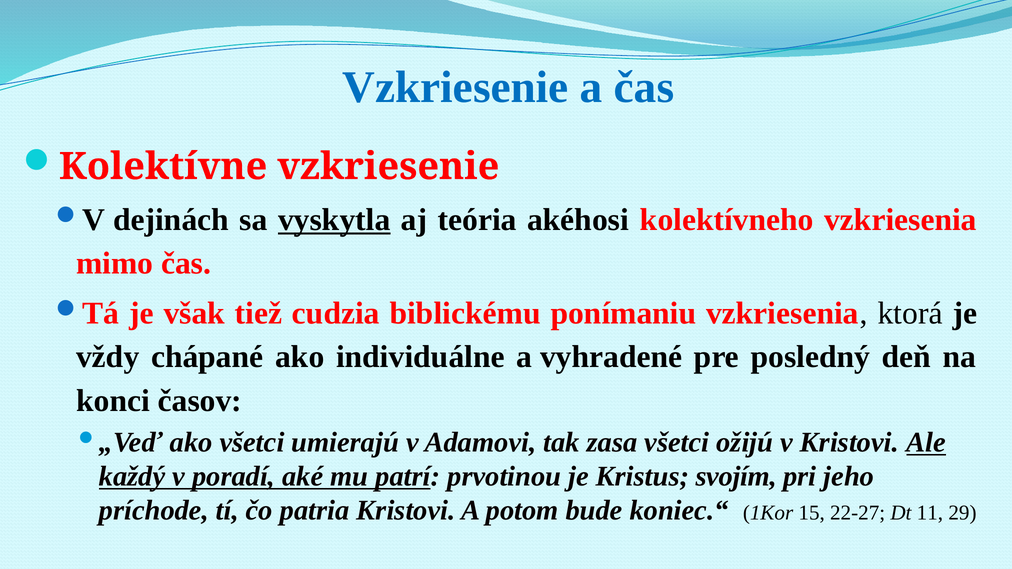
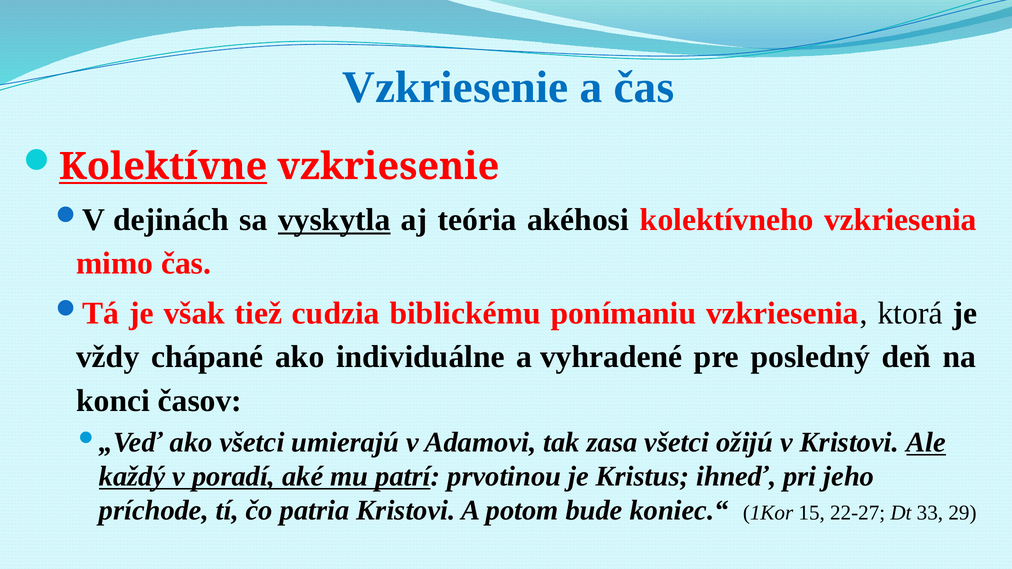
Kolektívne underline: none -> present
svojím: svojím -> ihneď
11: 11 -> 33
